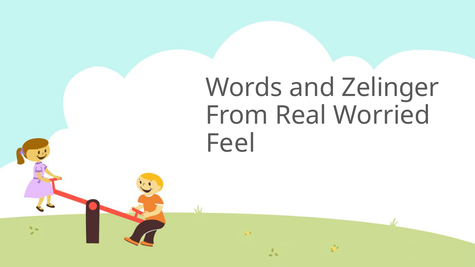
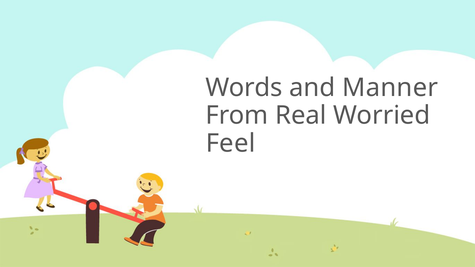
Zelinger: Zelinger -> Manner
